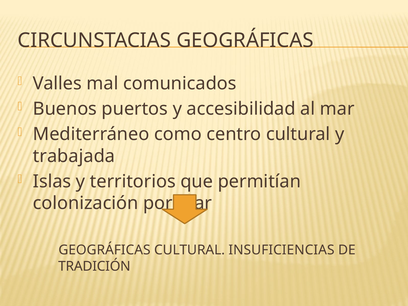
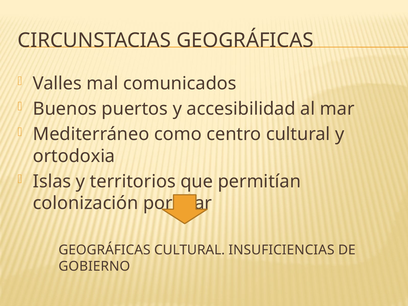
trabajada: trabajada -> ortodoxia
TRADICIÓN: TRADICIÓN -> GOBIERNO
